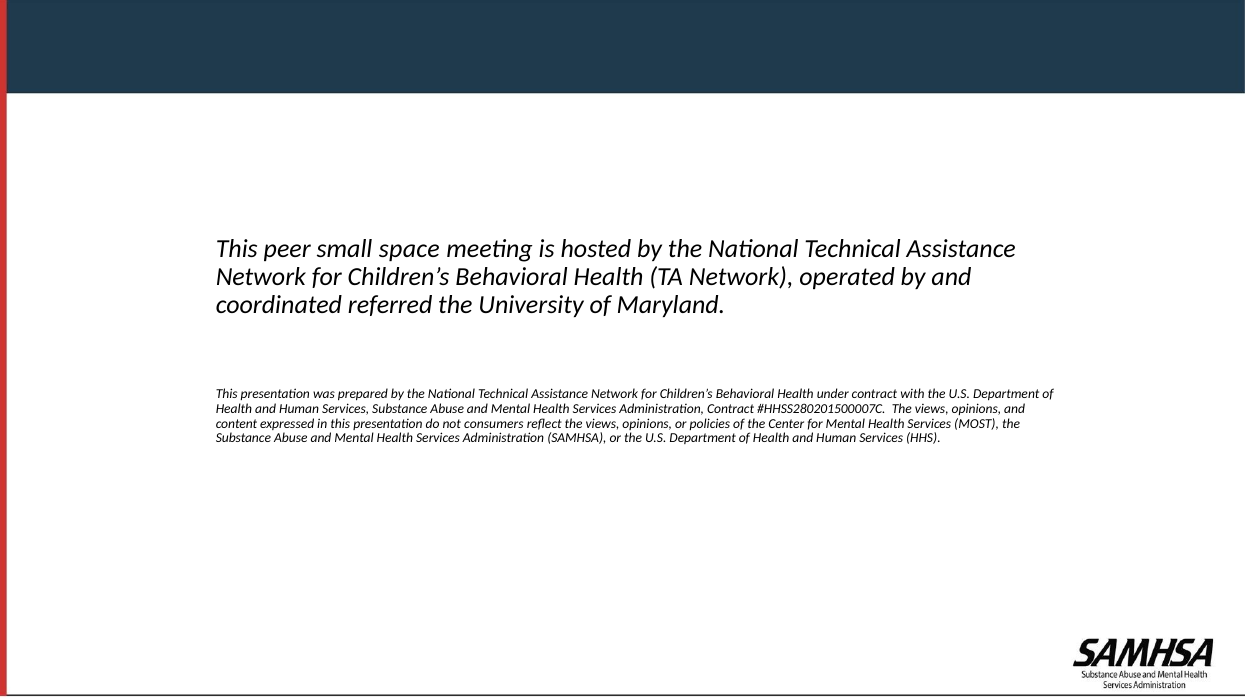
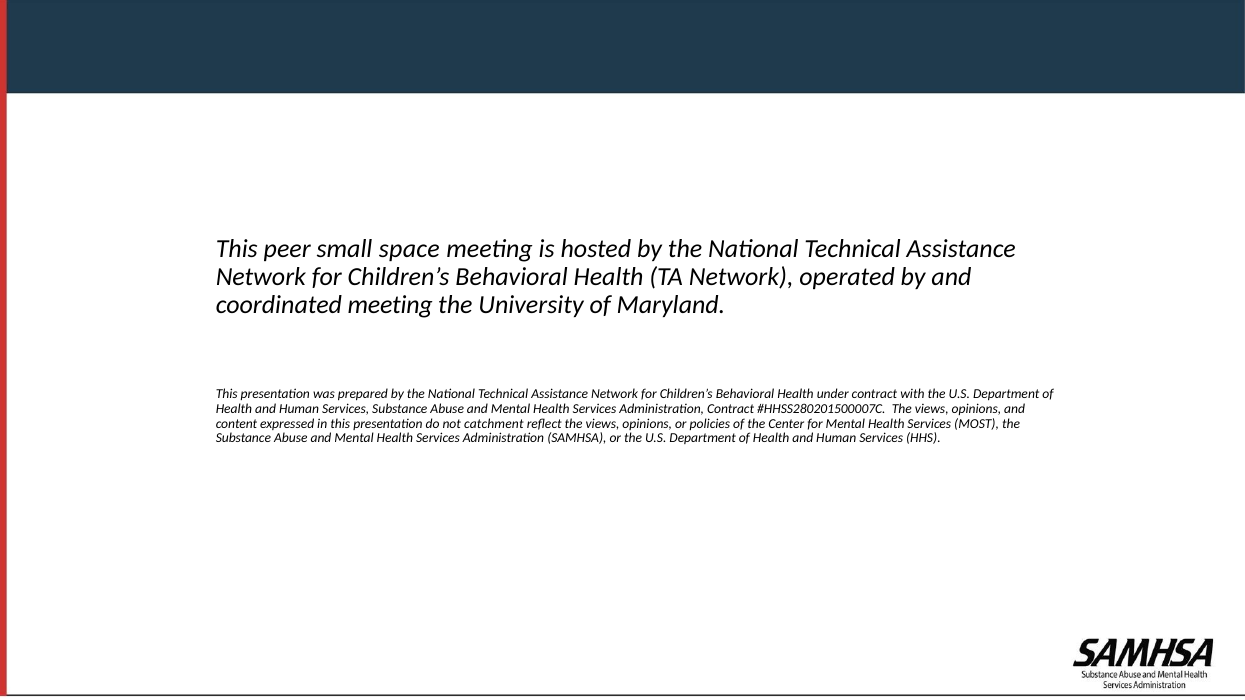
coordinated referred: referred -> meeting
consumers: consumers -> catchment
